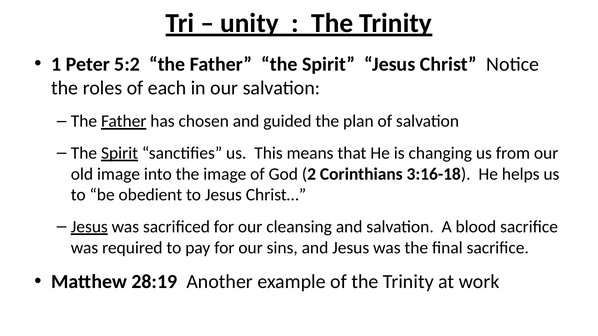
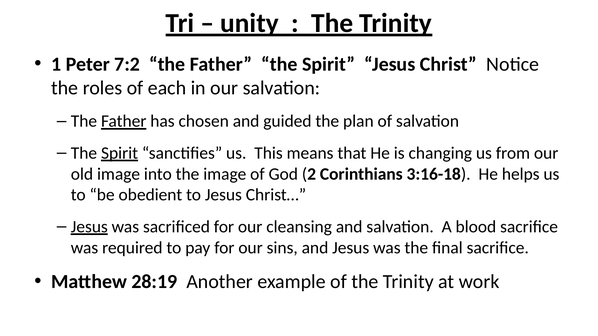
5:2: 5:2 -> 7:2
